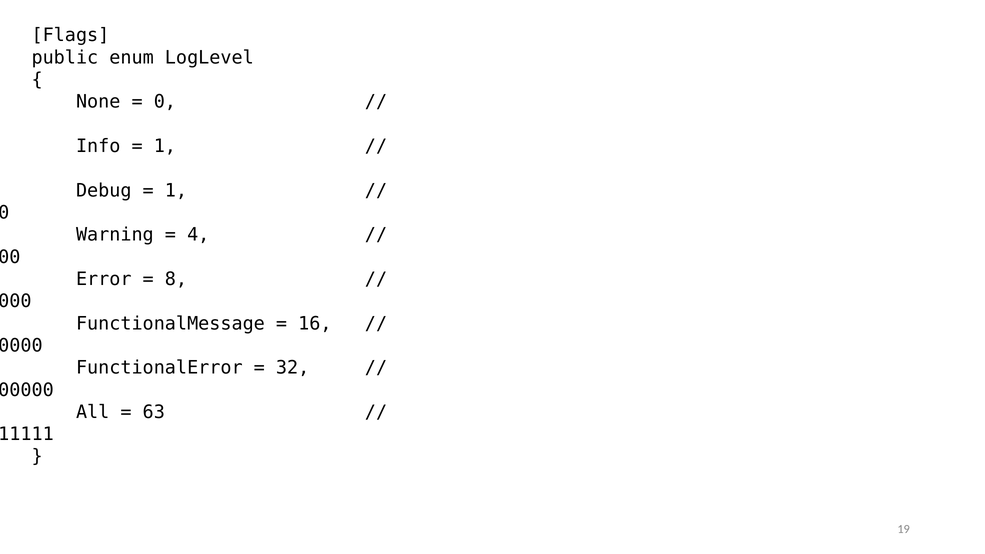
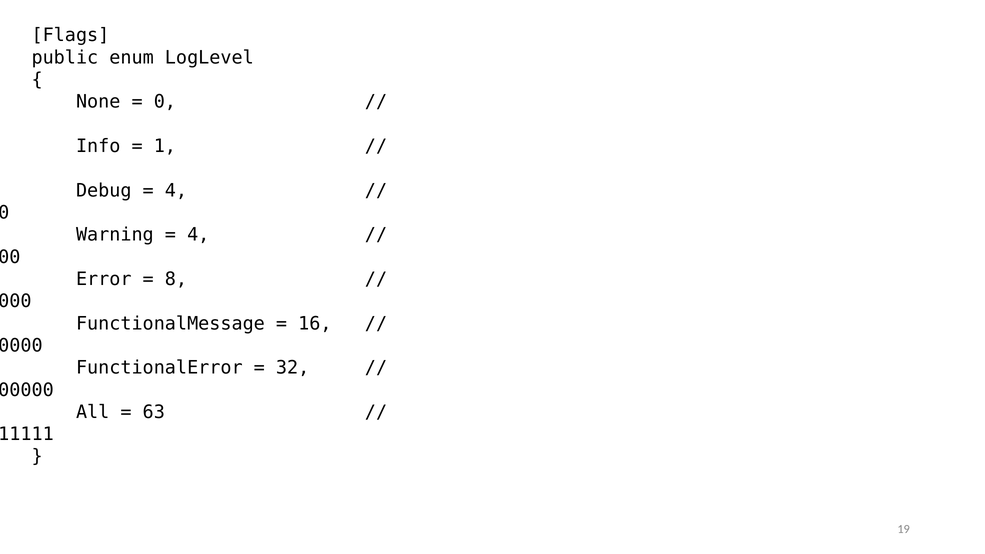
1 at (176, 190): 1 -> 4
